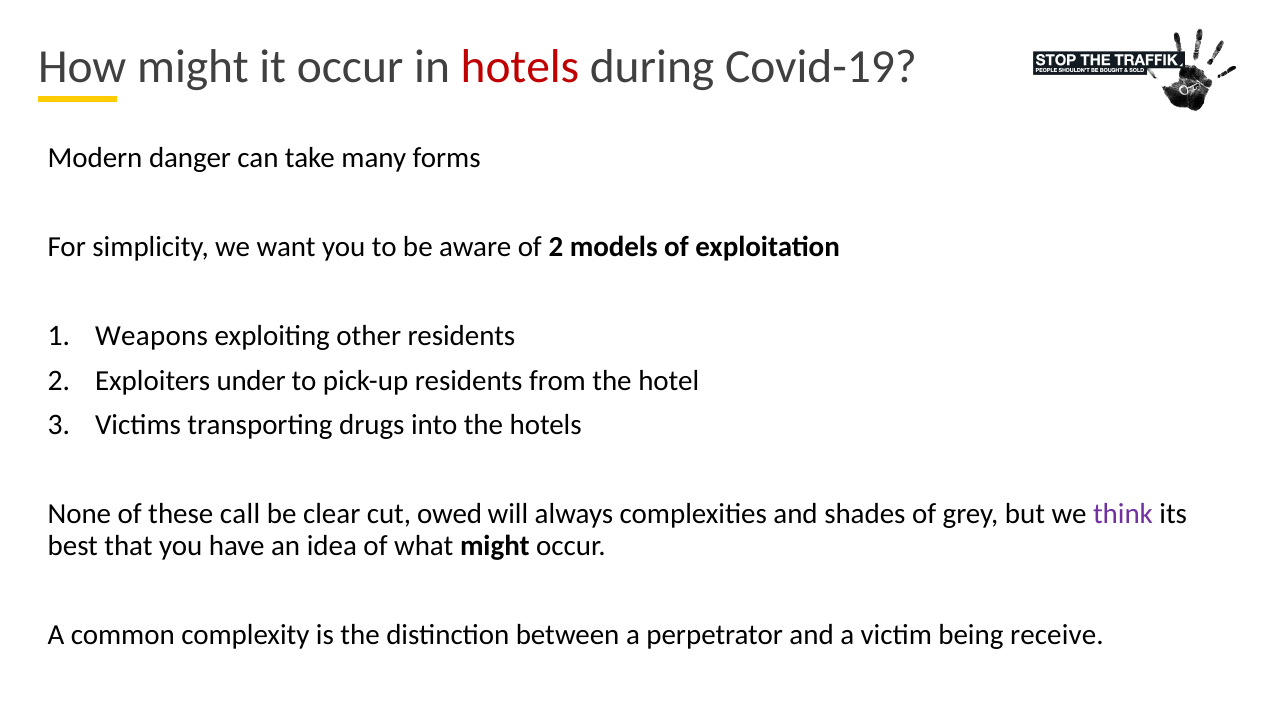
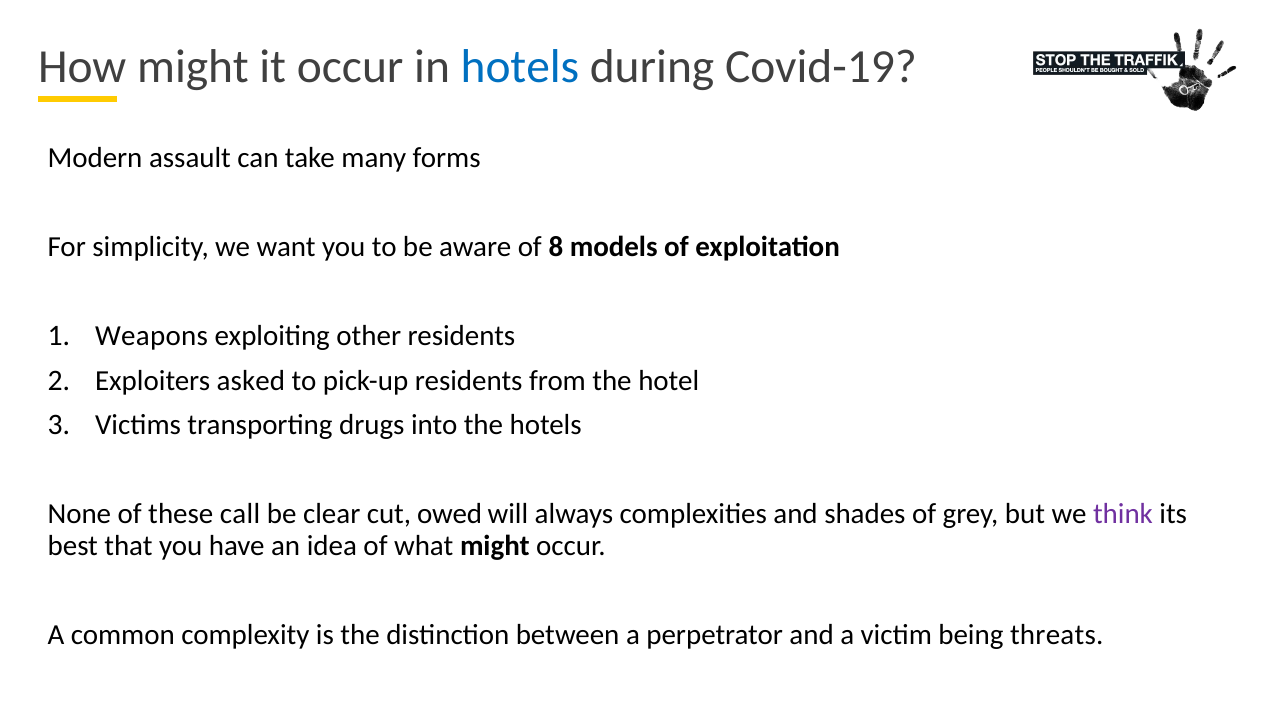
hotels at (520, 67) colour: red -> blue
danger: danger -> assault
of 2: 2 -> 8
under: under -> asked
receive: receive -> threats
